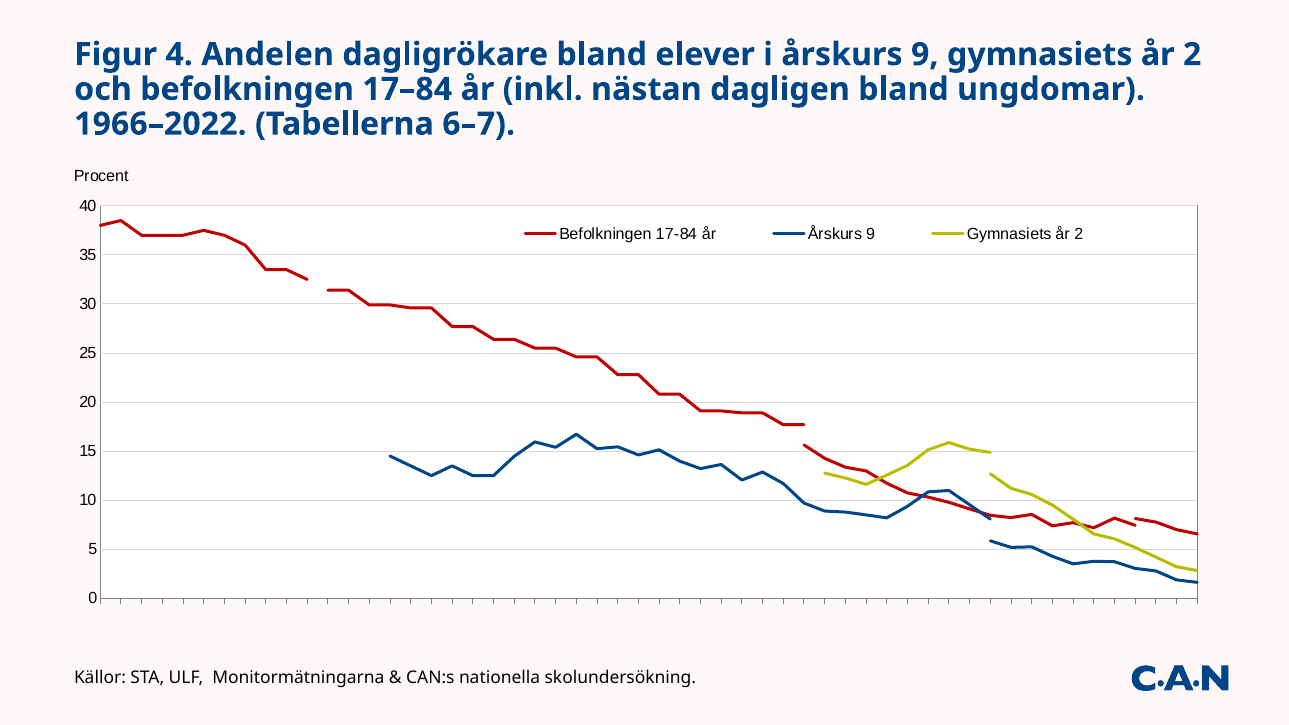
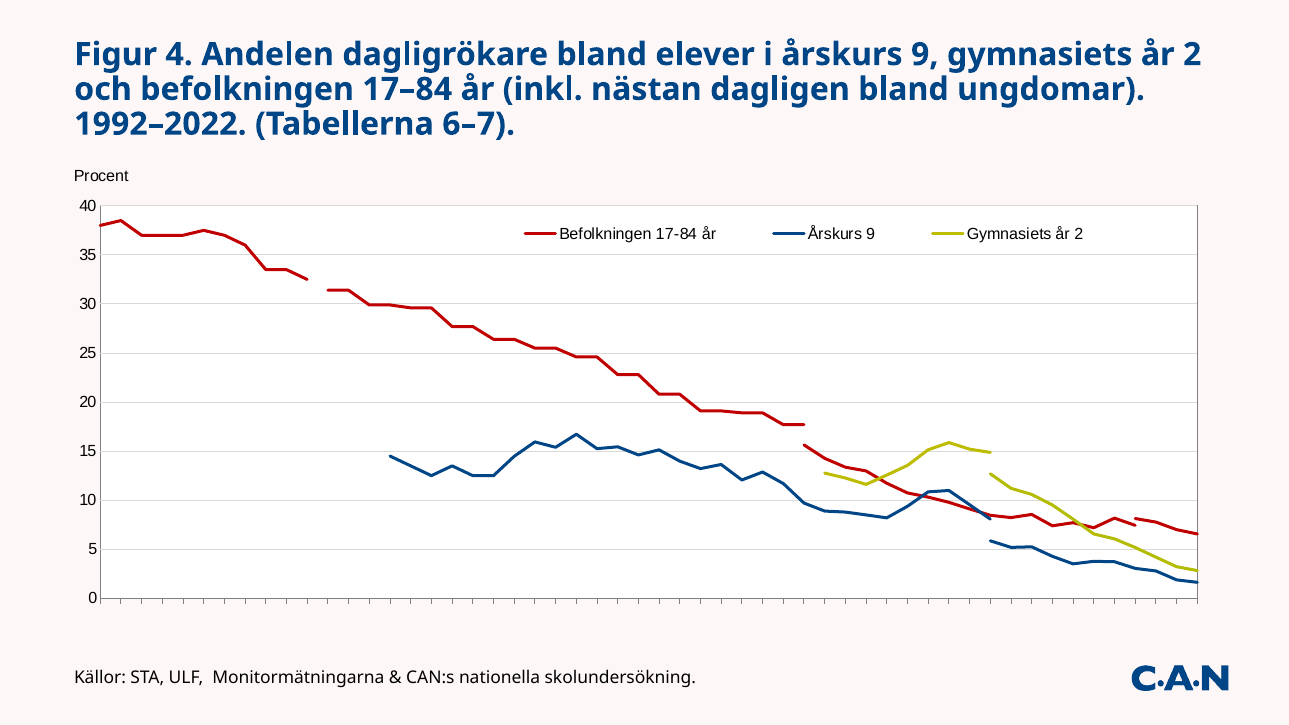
1966–2022: 1966–2022 -> 1992–2022
